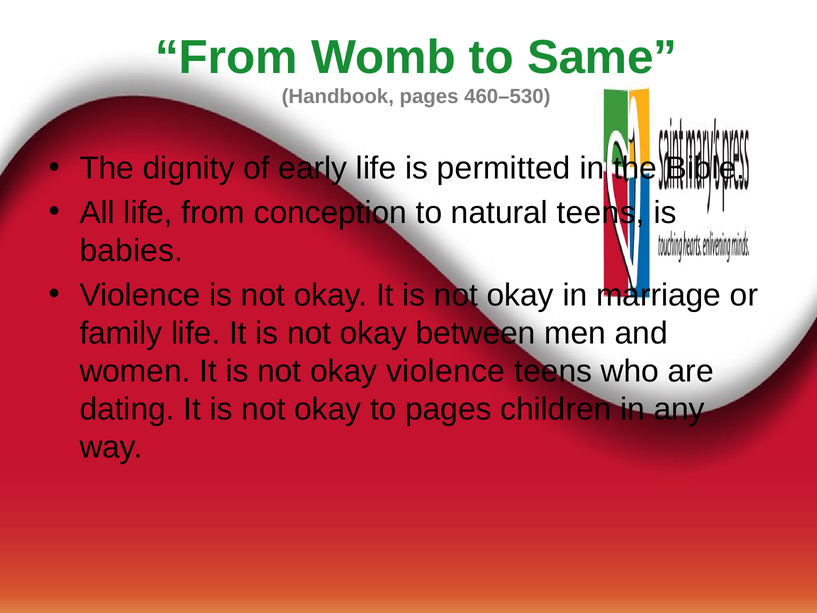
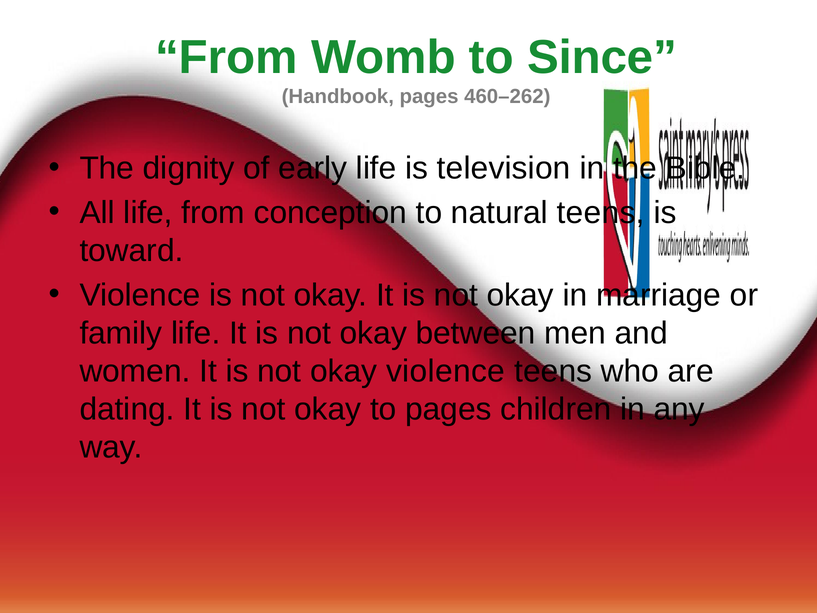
Same: Same -> Since
460–530: 460–530 -> 460–262
permitted: permitted -> television
babies: babies -> toward
